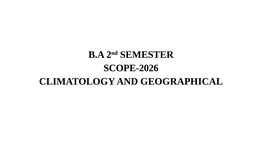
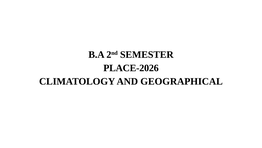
SCOPE-2026: SCOPE-2026 -> PLACE-2026
